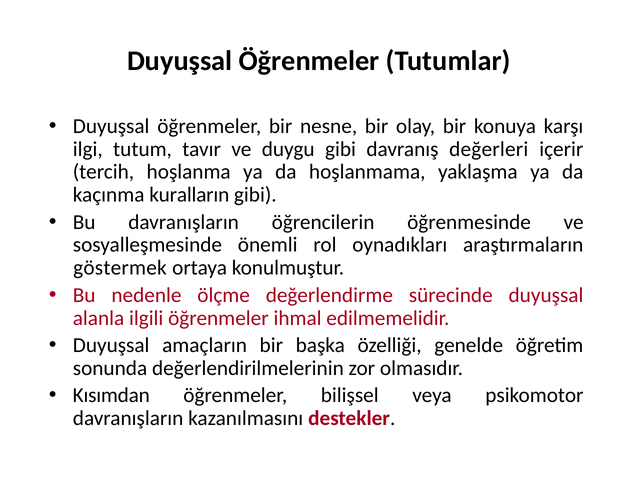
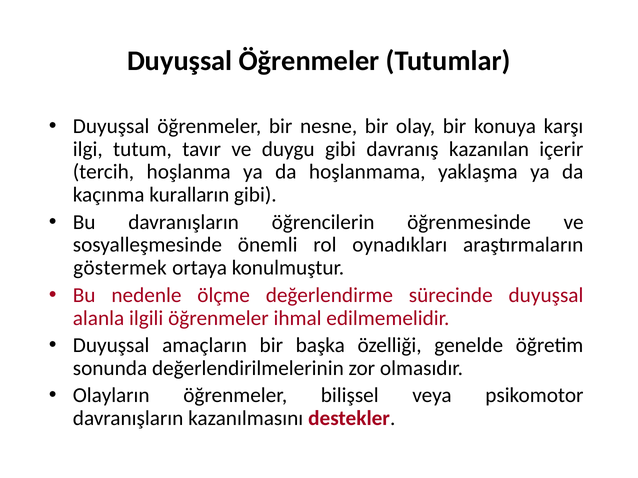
değerleri: değerleri -> kazanılan
Kısımdan: Kısımdan -> Olayların
